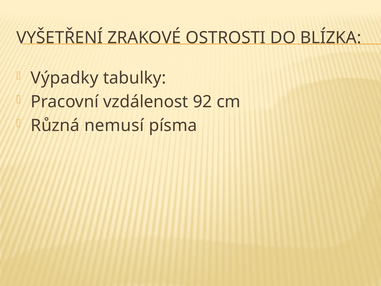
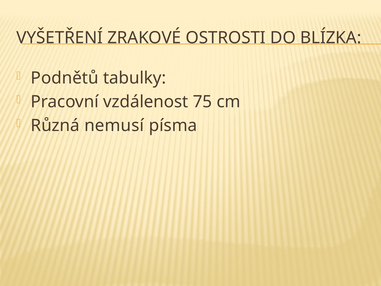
Výpadky: Výpadky -> Podnětů
92: 92 -> 75
